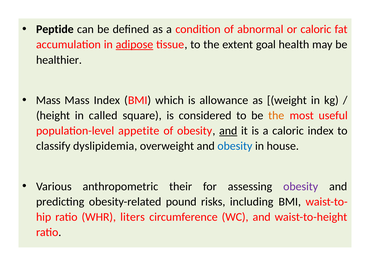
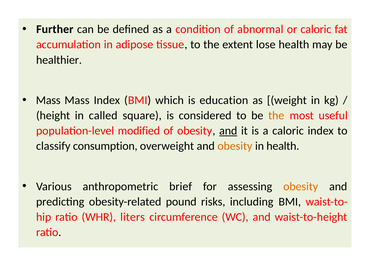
Peptide: Peptide -> Further
adipose underline: present -> none
goal: goal -> lose
allowance: allowance -> education
appetite: appetite -> modified
dyslipidemia: dyslipidemia -> consumption
obesity at (235, 146) colour: blue -> orange
in house: house -> health
their: their -> brief
obesity at (301, 187) colour: purple -> orange
